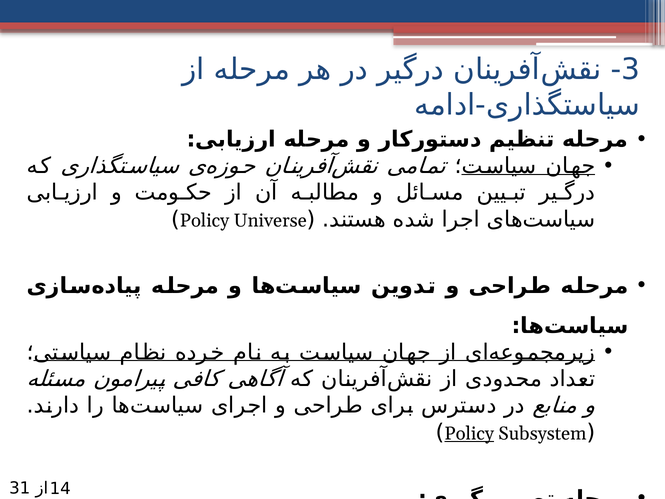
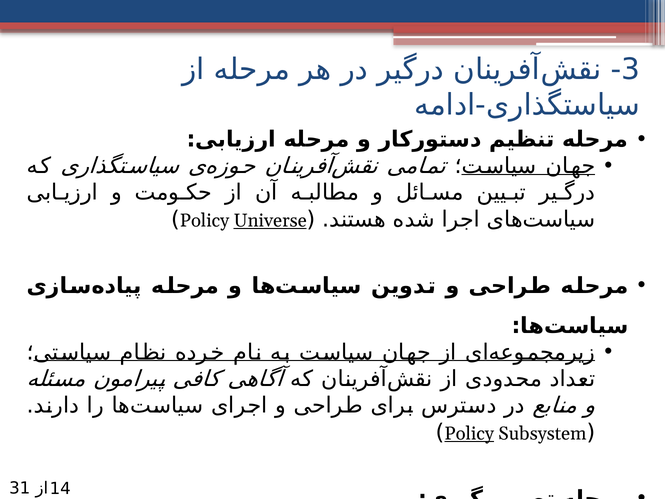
Universe underline: none -> present
